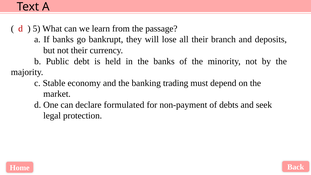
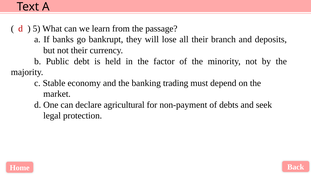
the banks: banks -> factor
formulated: formulated -> agricultural
